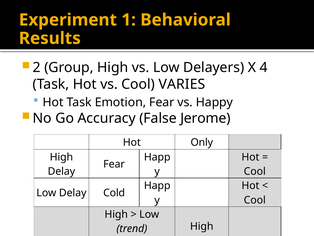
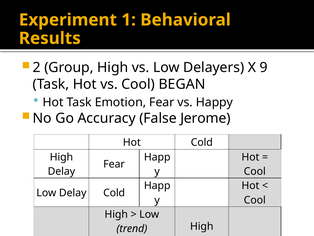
4: 4 -> 9
VARIES: VARIES -> BEGAN
Hot Only: Only -> Cold
